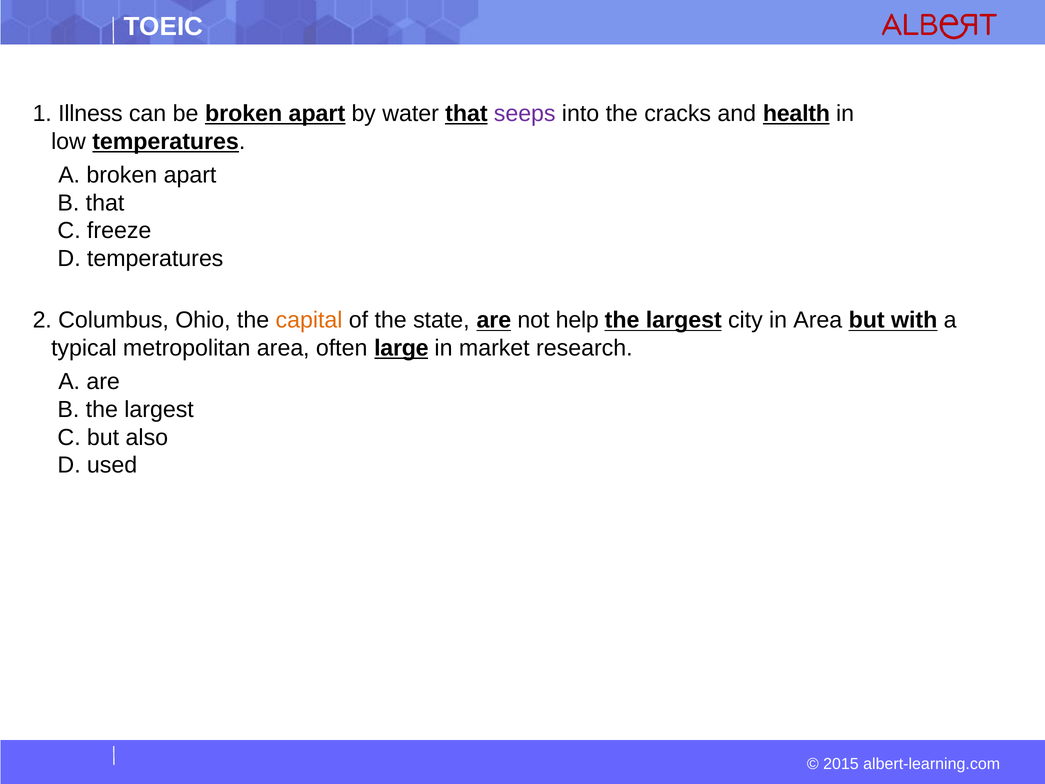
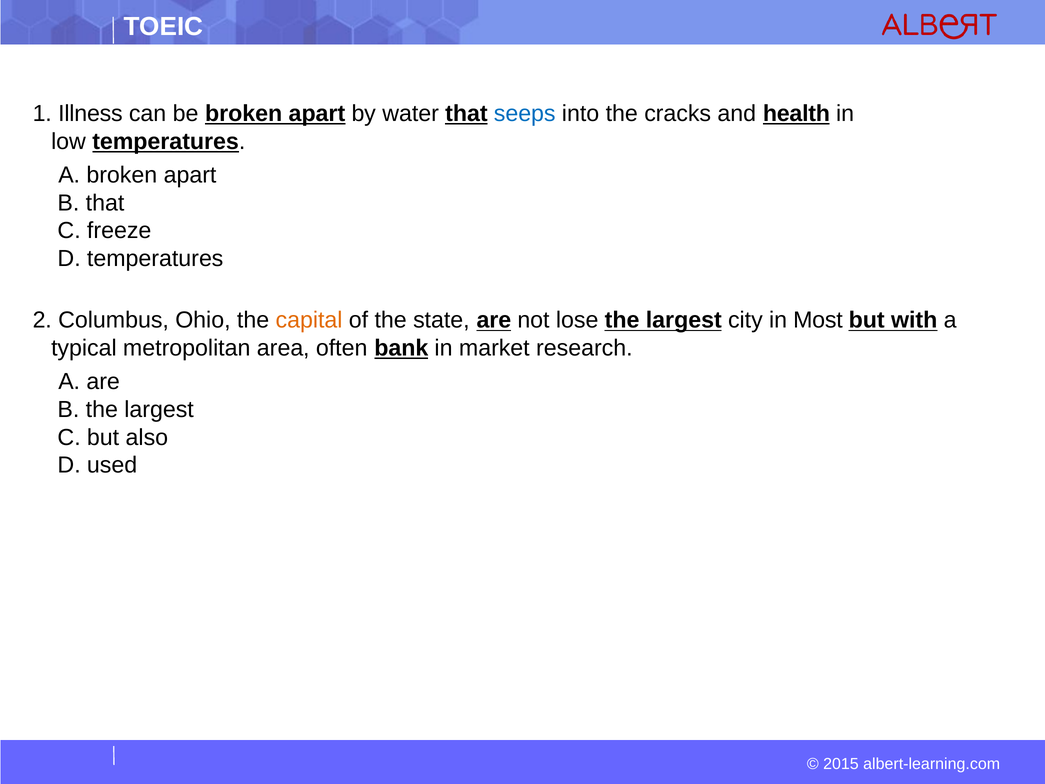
seeps colour: purple -> blue
help: help -> lose
in Area: Area -> Most
large: large -> bank
